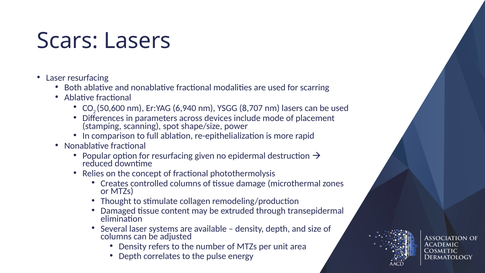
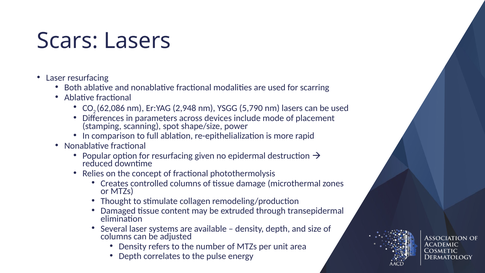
50,600: 50,600 -> 62,086
6,940: 6,940 -> 2,948
8,707: 8,707 -> 5,790
